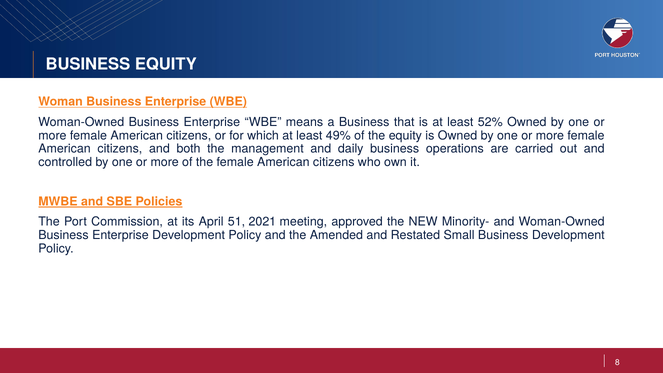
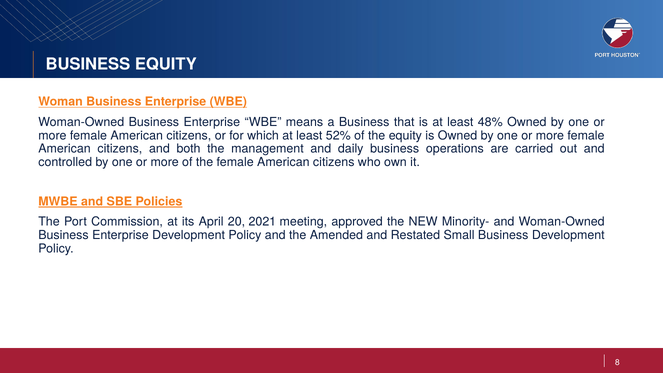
52%: 52% -> 48%
49%: 49% -> 52%
51: 51 -> 20
